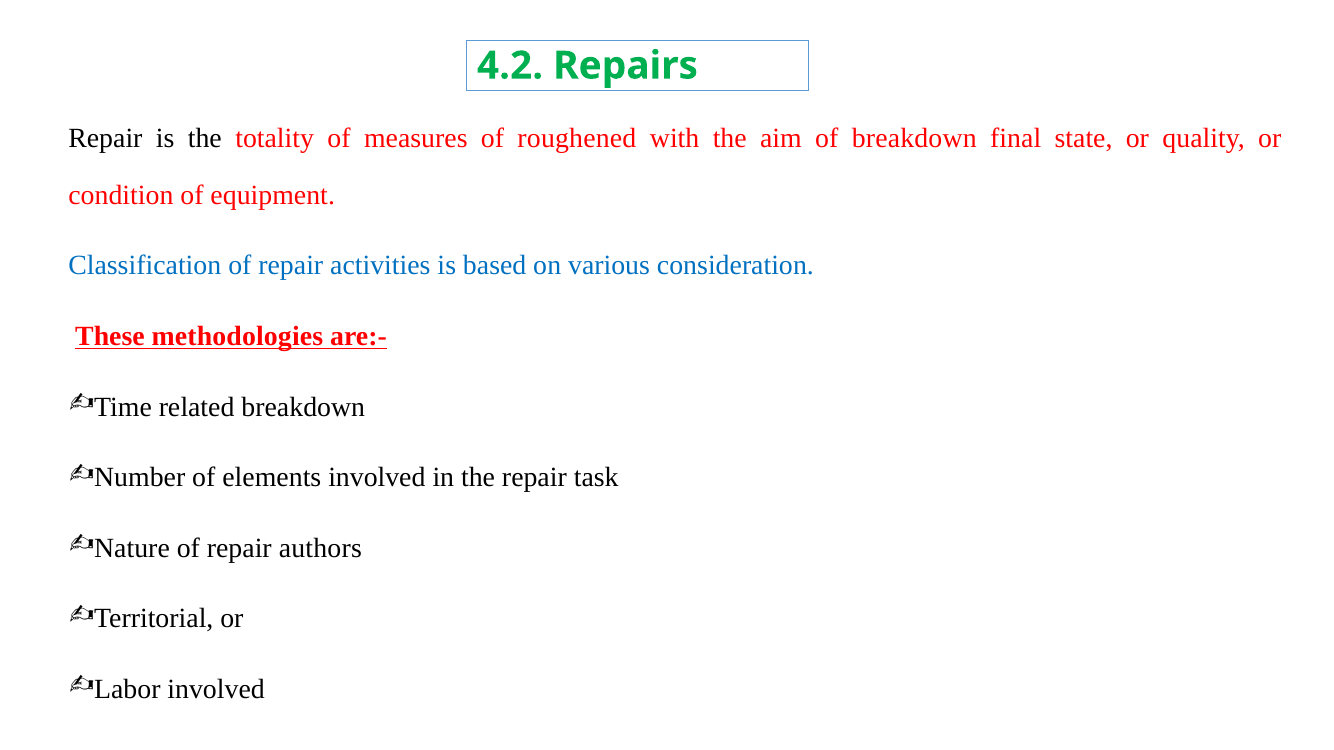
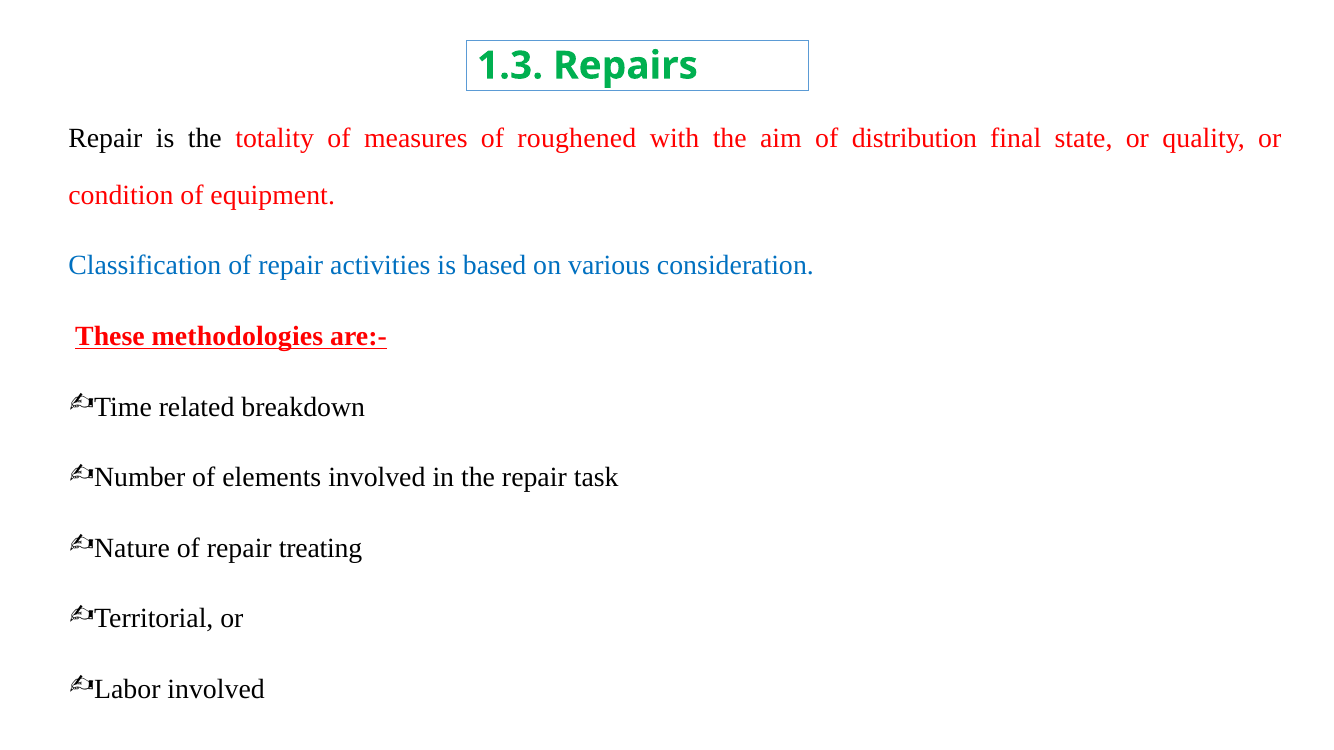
4.2: 4.2 -> 1.3
of breakdown: breakdown -> distribution
authors: authors -> treating
